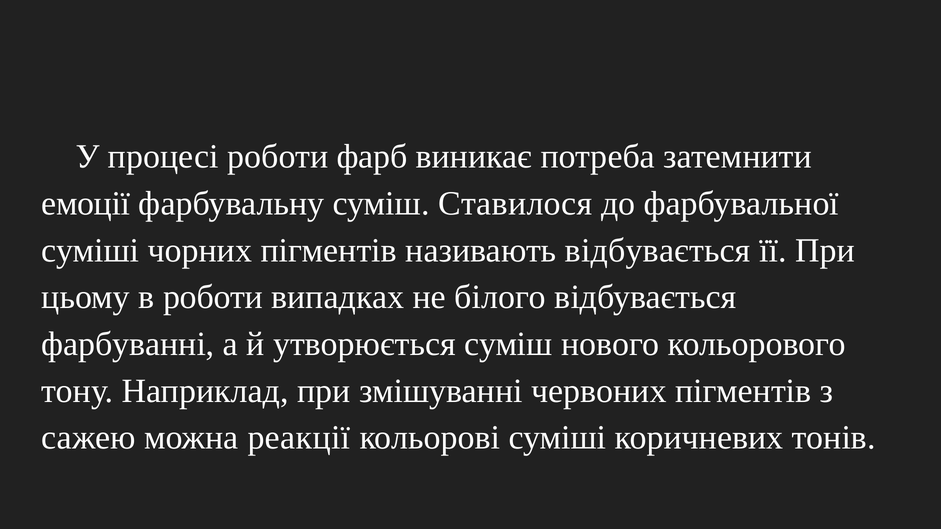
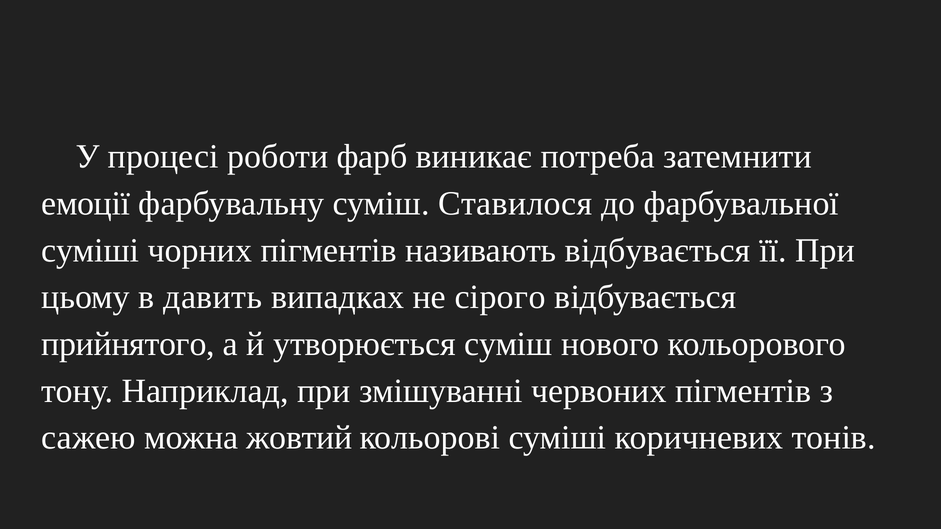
в роботи: роботи -> давить
білого: білого -> сірого
фарбуванні: фарбуванні -> прийнятого
реакції: реакції -> жовтий
